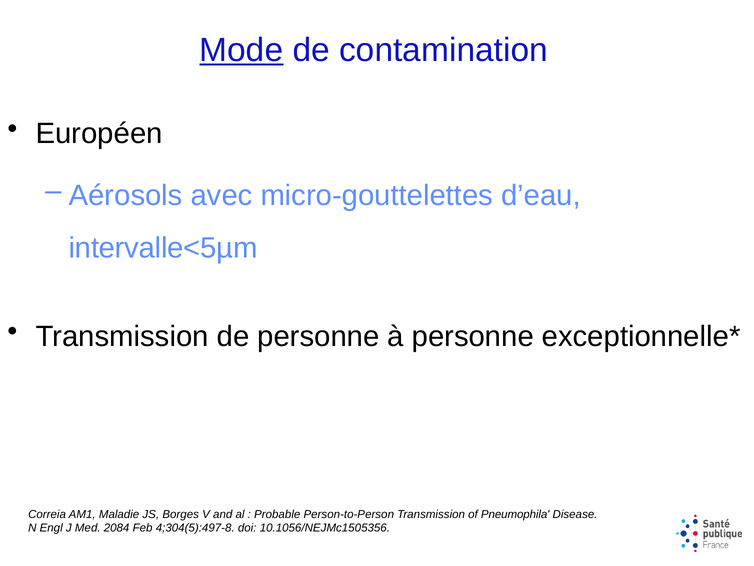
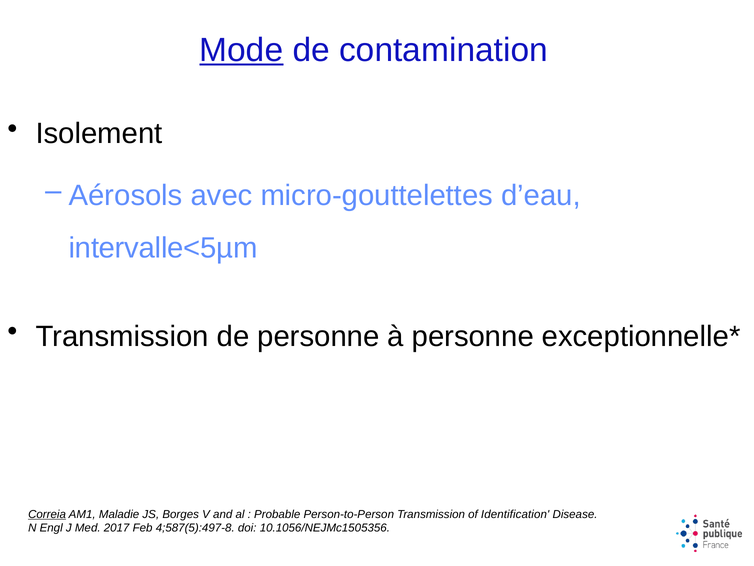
Européen: Européen -> Isolement
Correia underline: none -> present
Pneumophila: Pneumophila -> Identification
2084: 2084 -> 2017
4;304(5):497-8: 4;304(5):497-8 -> 4;587(5):497-8
